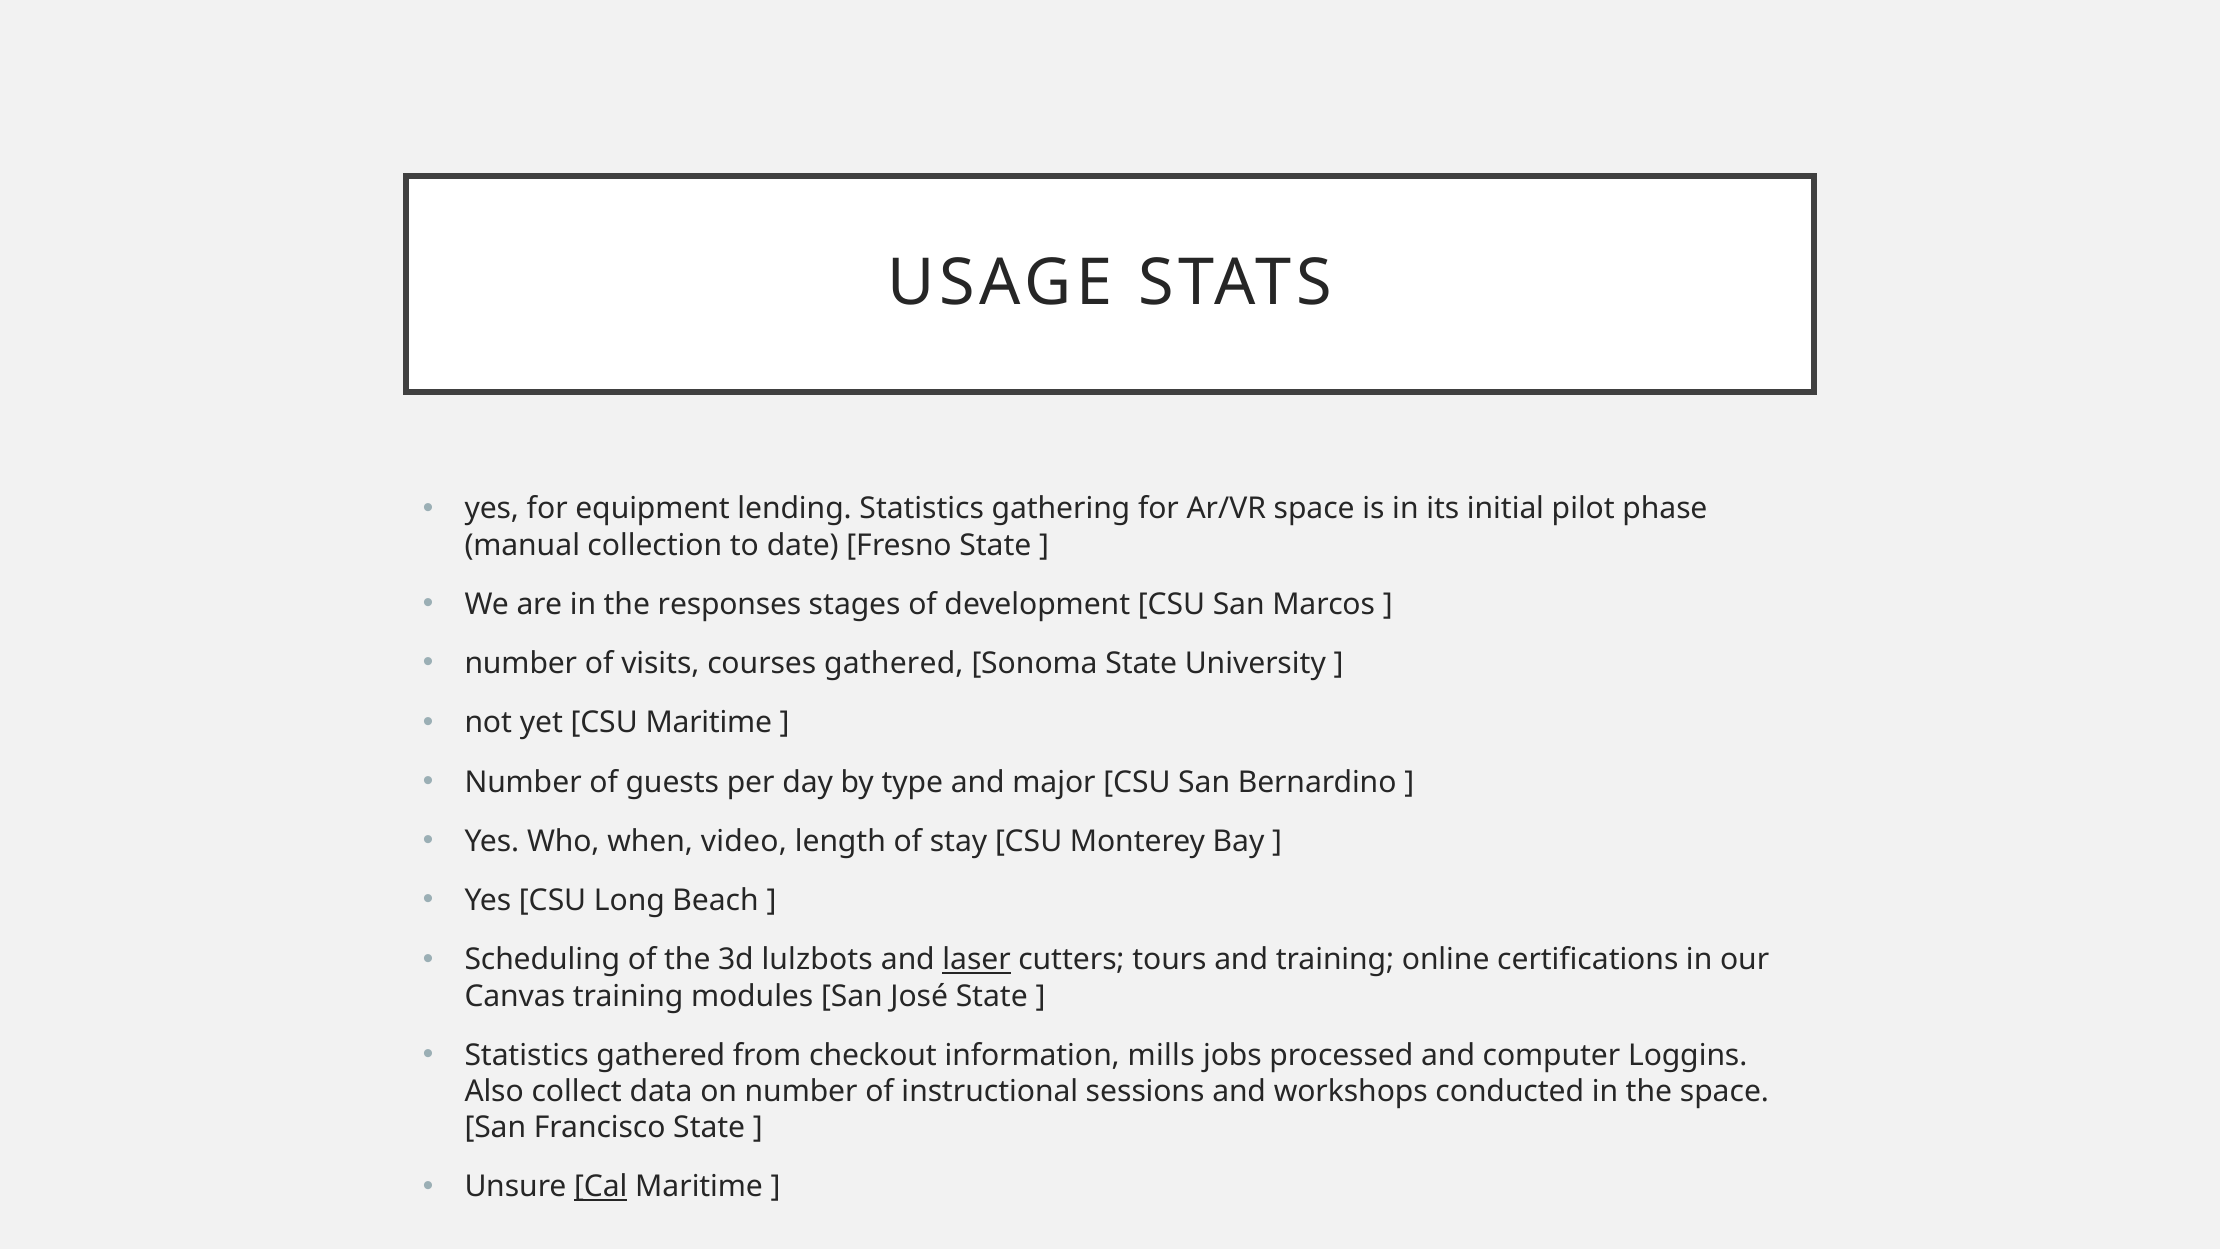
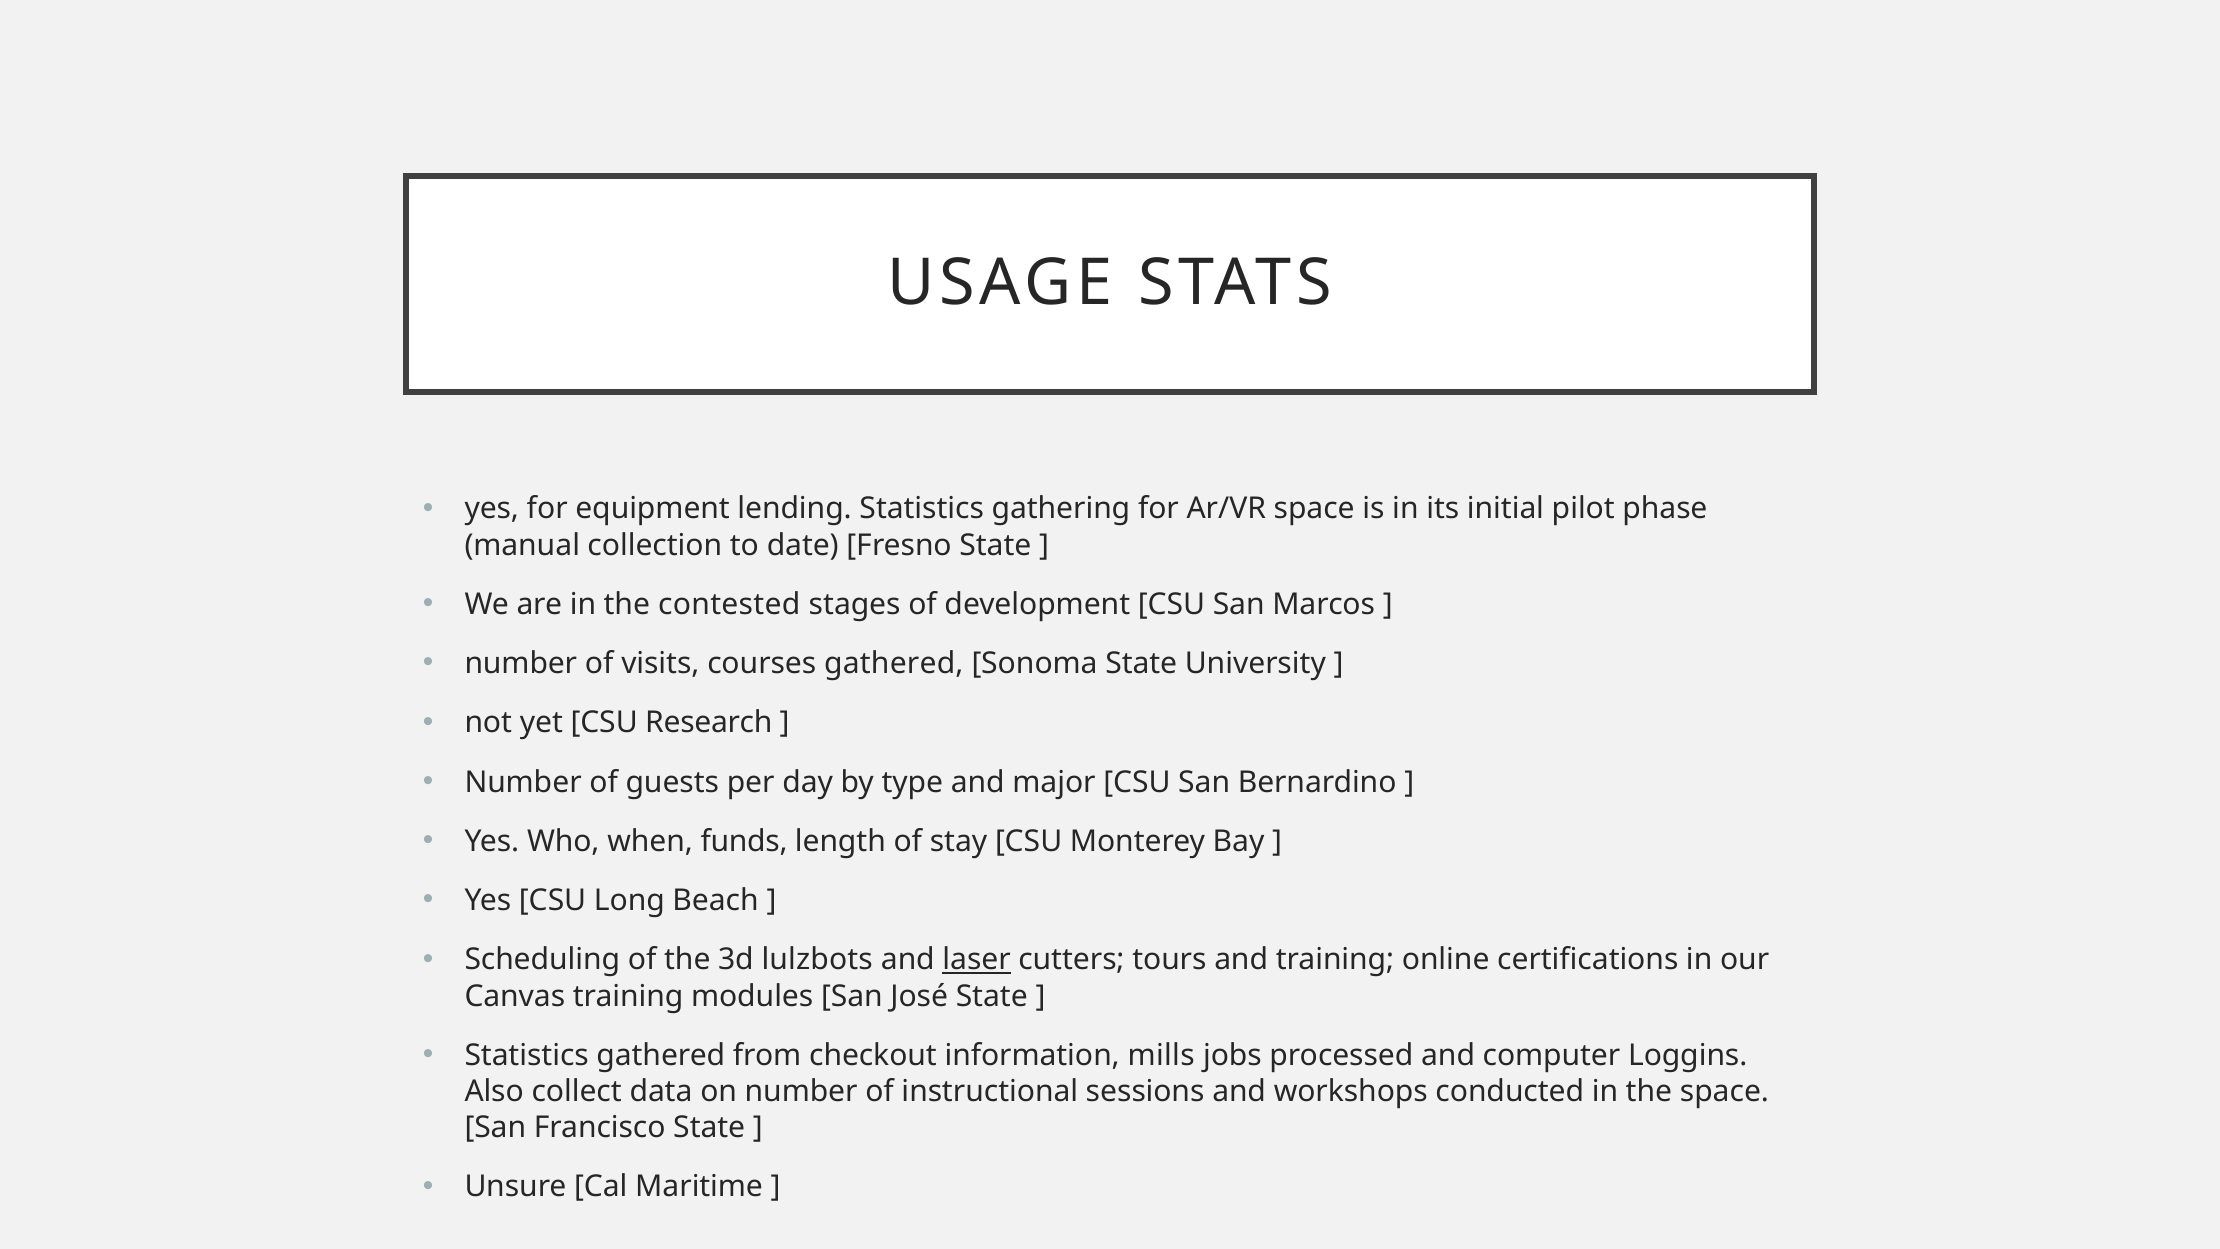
responses: responses -> contested
CSU Maritime: Maritime -> Research
video: video -> funds
Cal underline: present -> none
